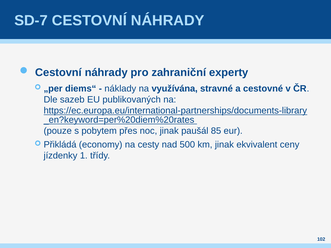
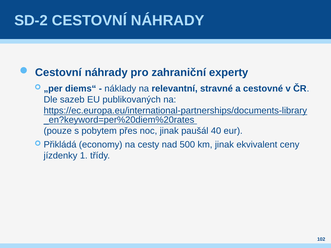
SD-7: SD-7 -> SD-2
využívána: využívána -> relevantní
85: 85 -> 40
